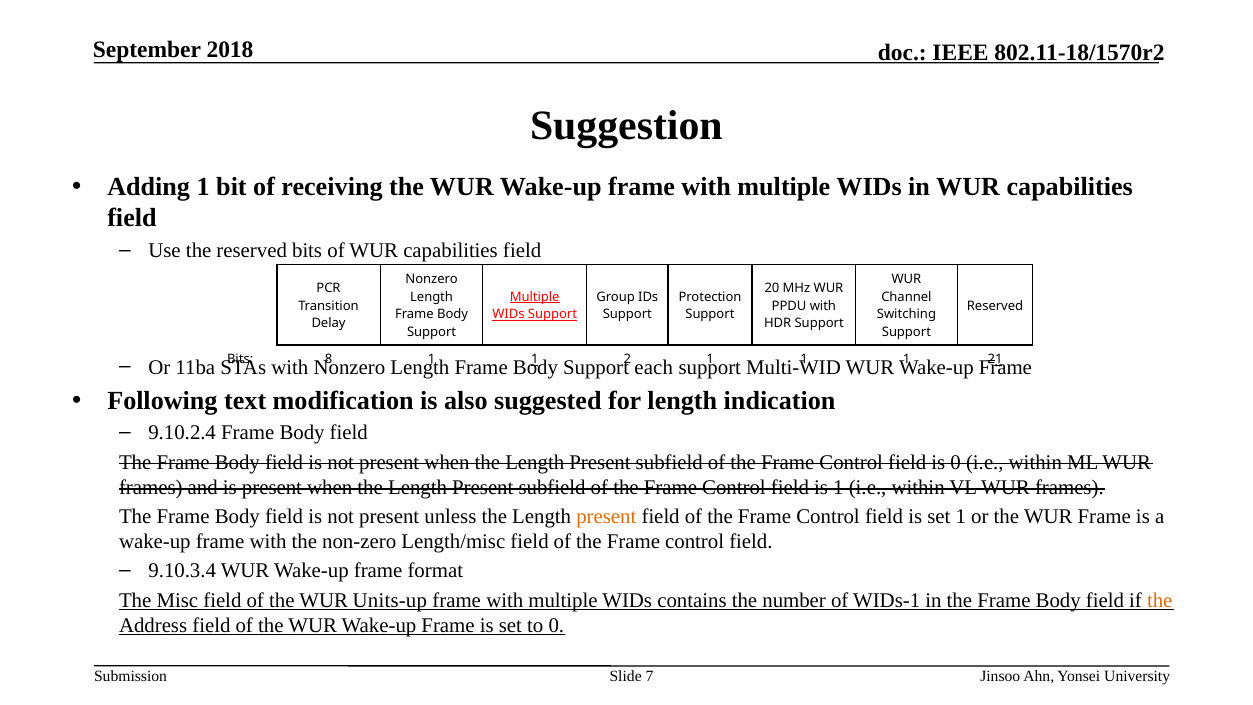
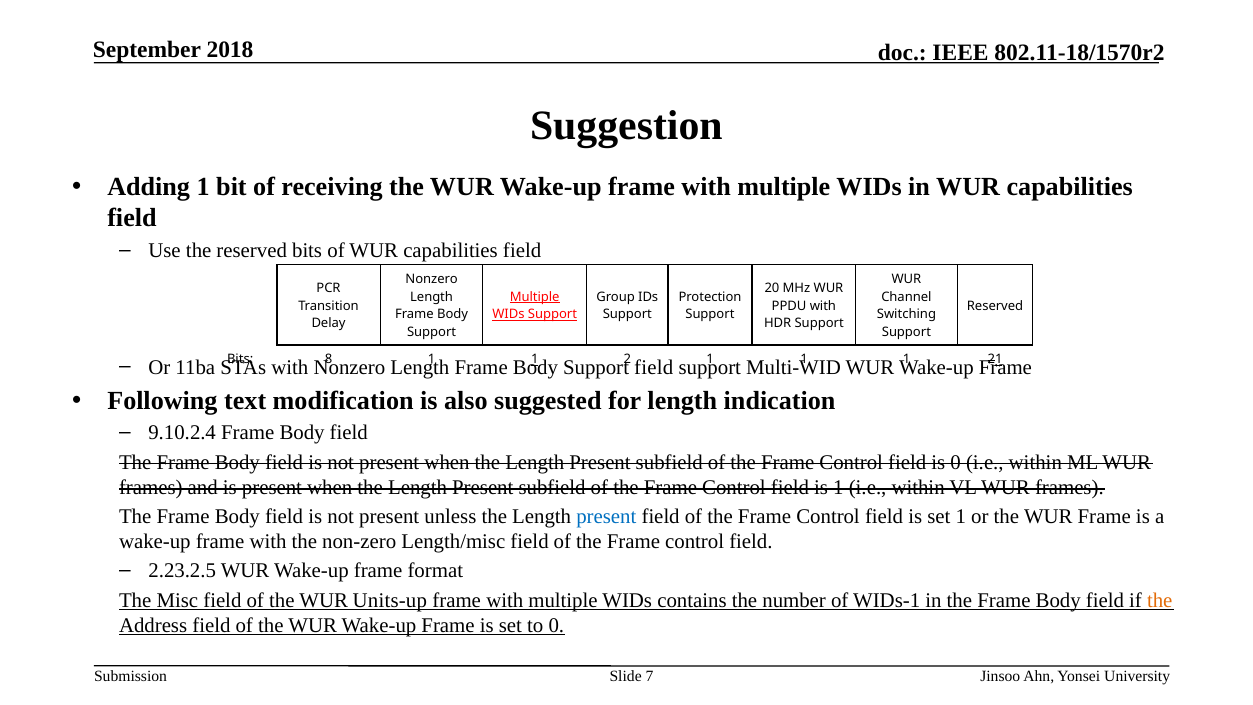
each at (654, 367): each -> field
present at (606, 516) colour: orange -> blue
9.10.3.4: 9.10.3.4 -> 2.23.2.5
